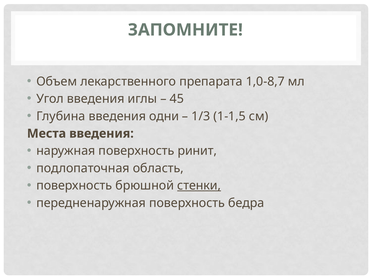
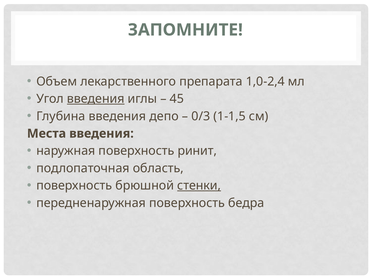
1,0-8,7: 1,0-8,7 -> 1,0-2,4
введения at (96, 99) underline: none -> present
одни: одни -> депо
1/3: 1/3 -> 0/3
